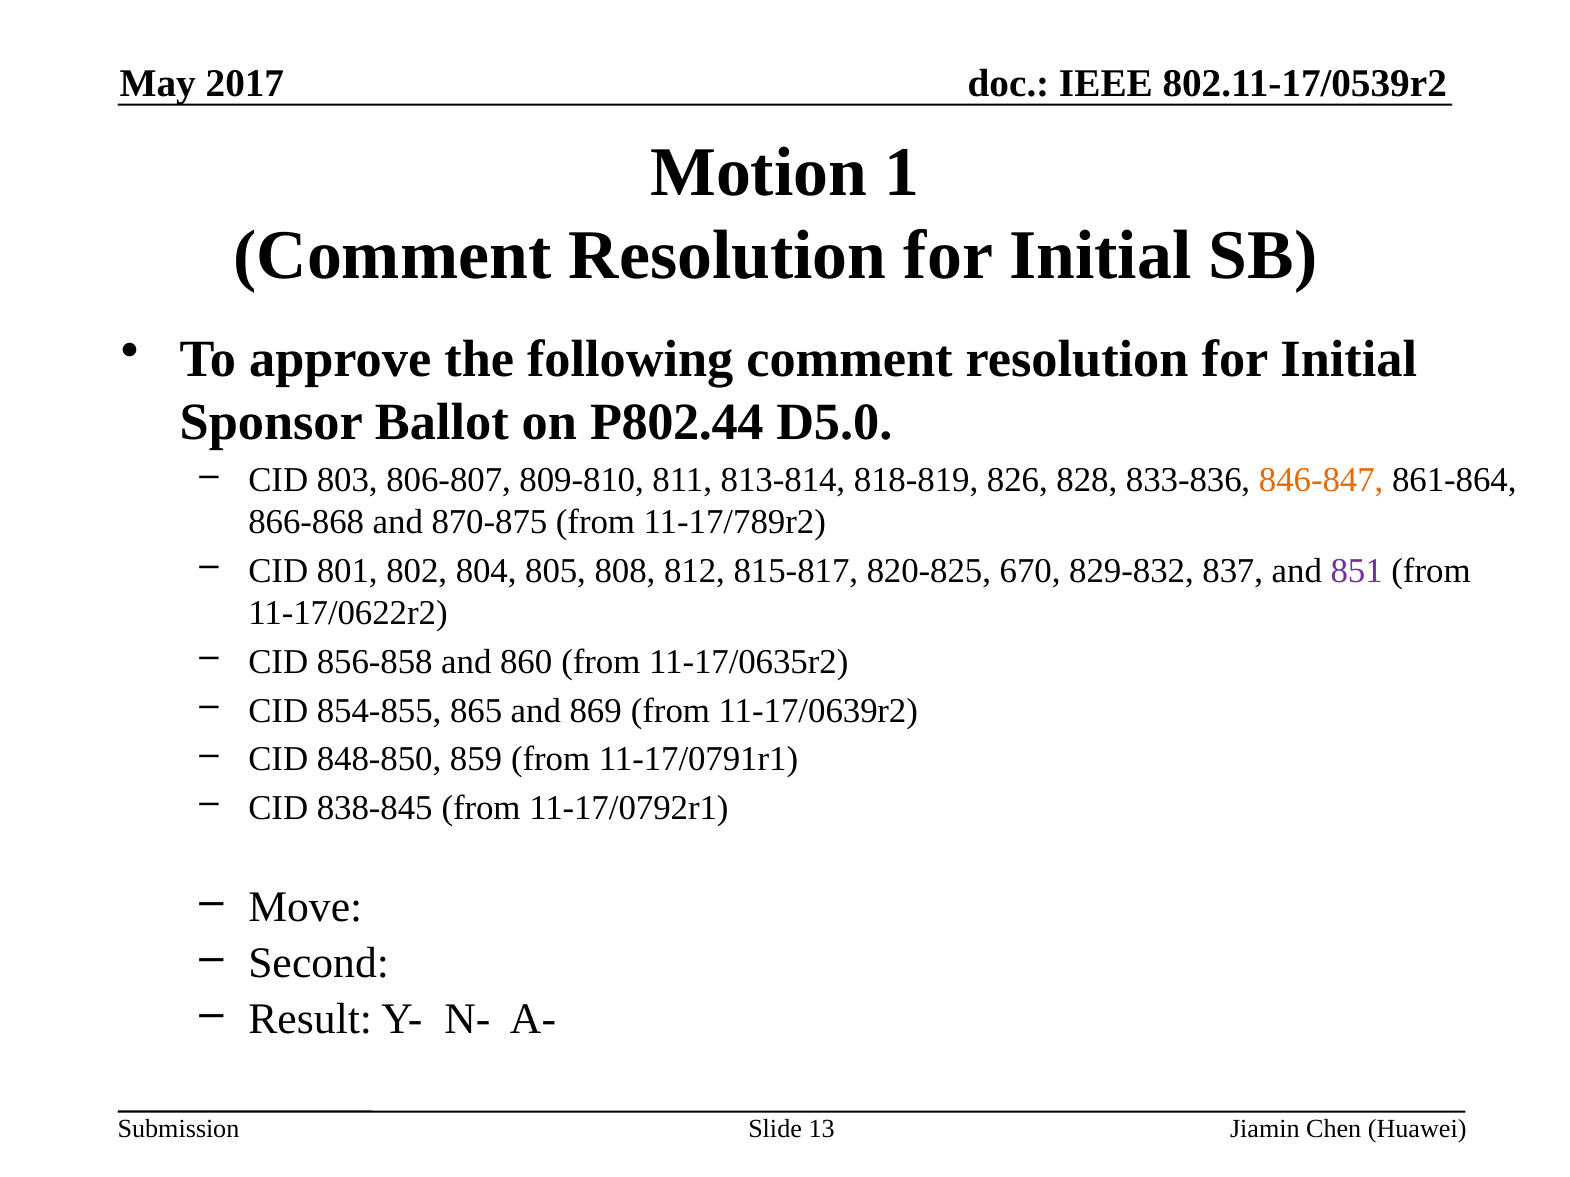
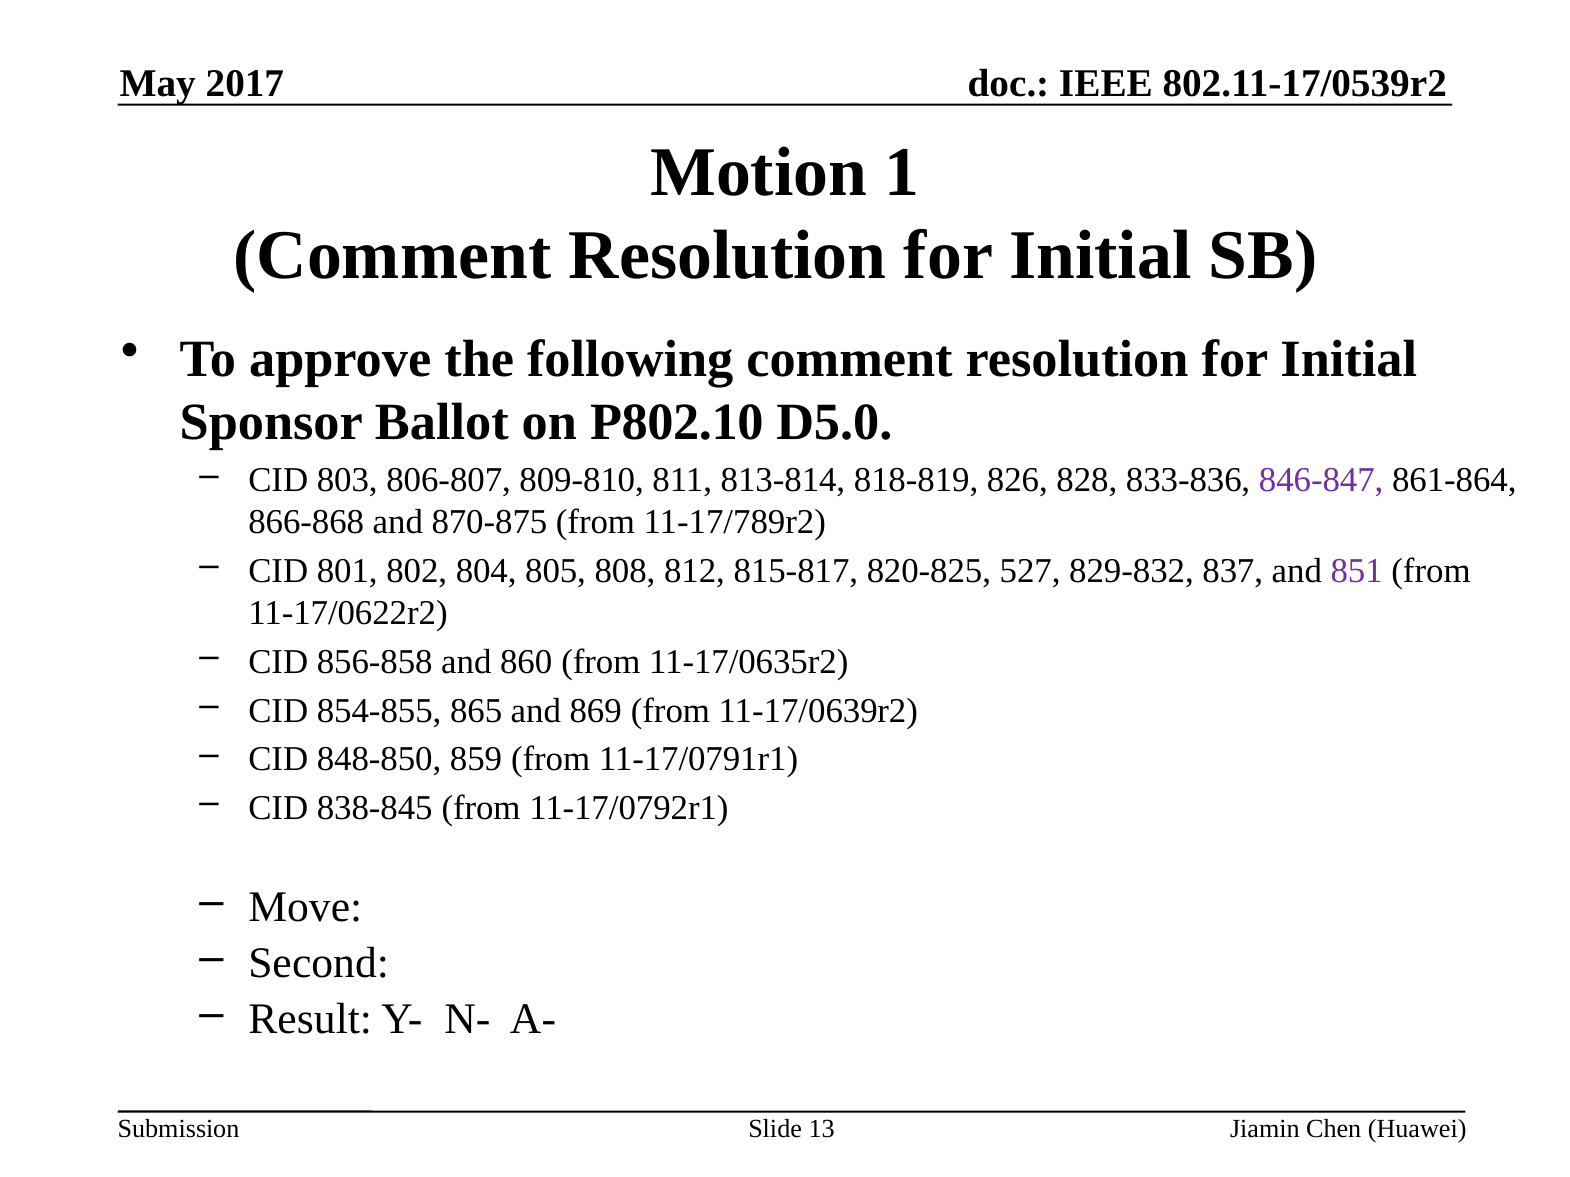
P802.44: P802.44 -> P802.10
846-847 colour: orange -> purple
670: 670 -> 527
